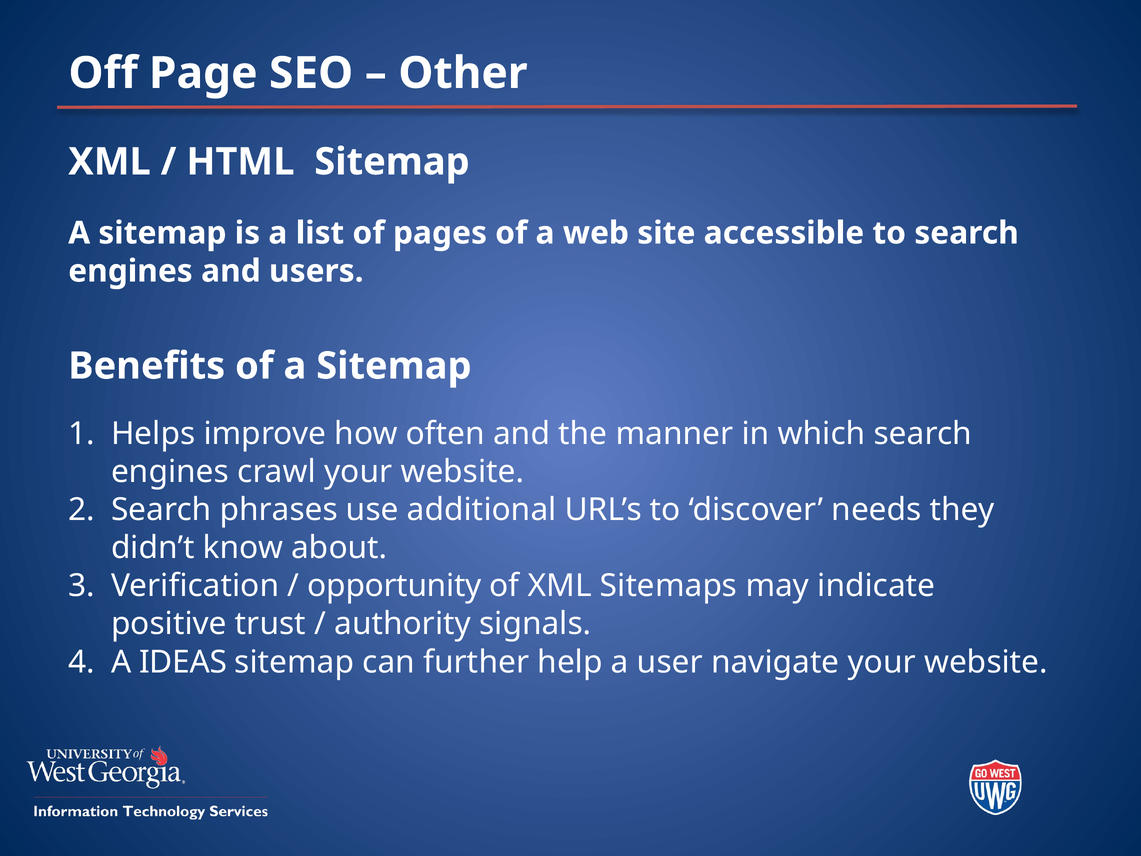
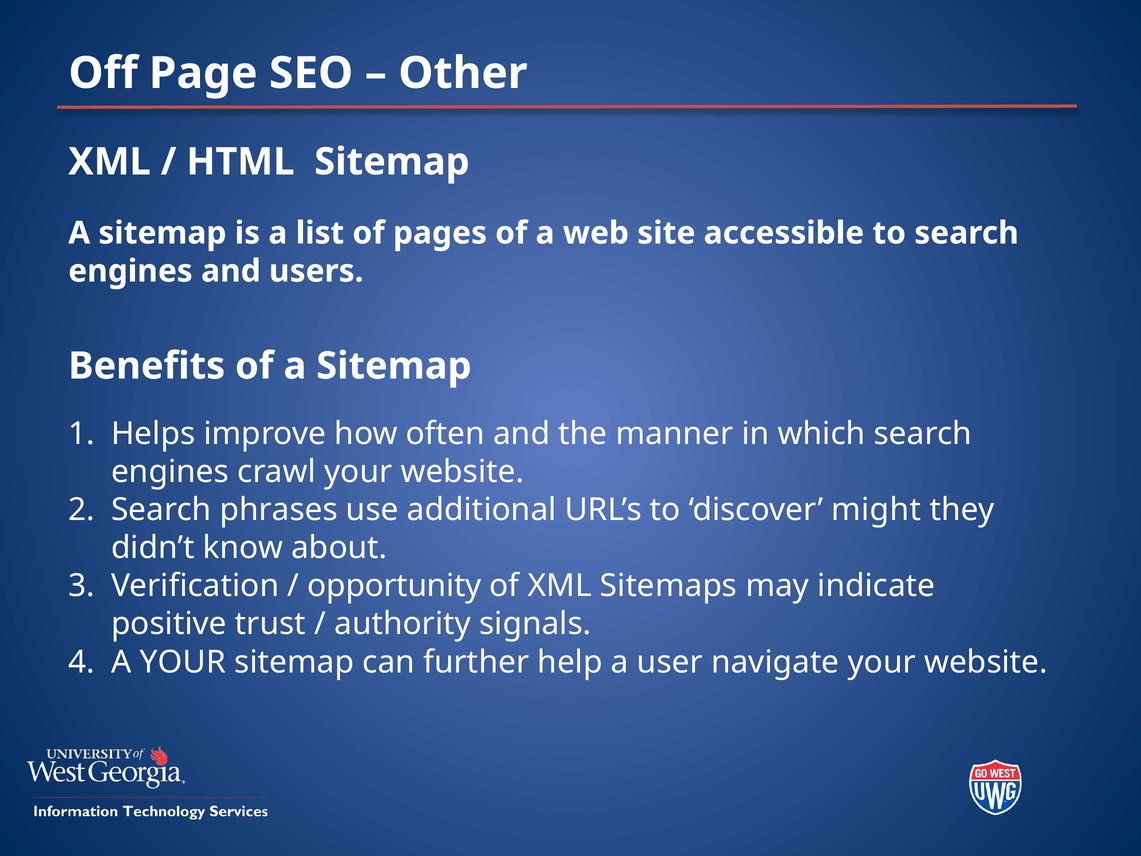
needs: needs -> might
A IDEAS: IDEAS -> YOUR
